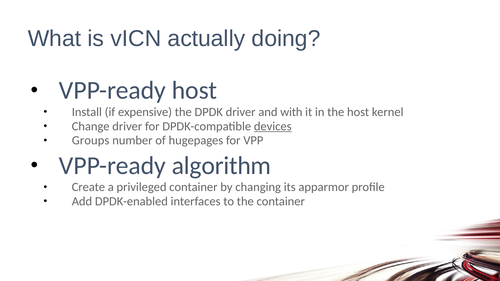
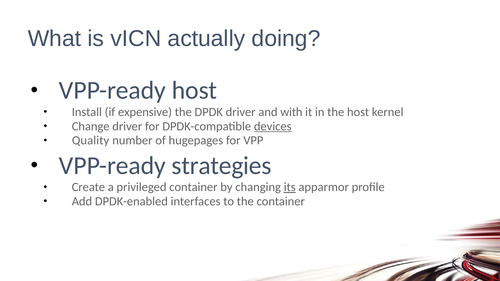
Groups: Groups -> Quality
algorithm: algorithm -> strategies
its underline: none -> present
